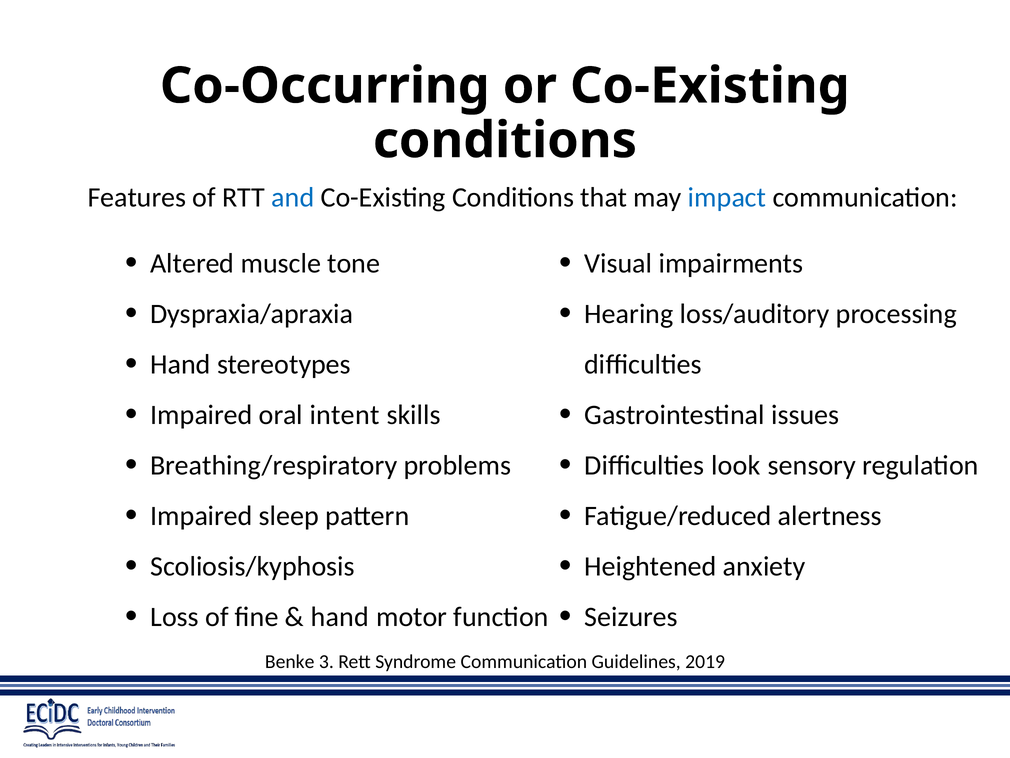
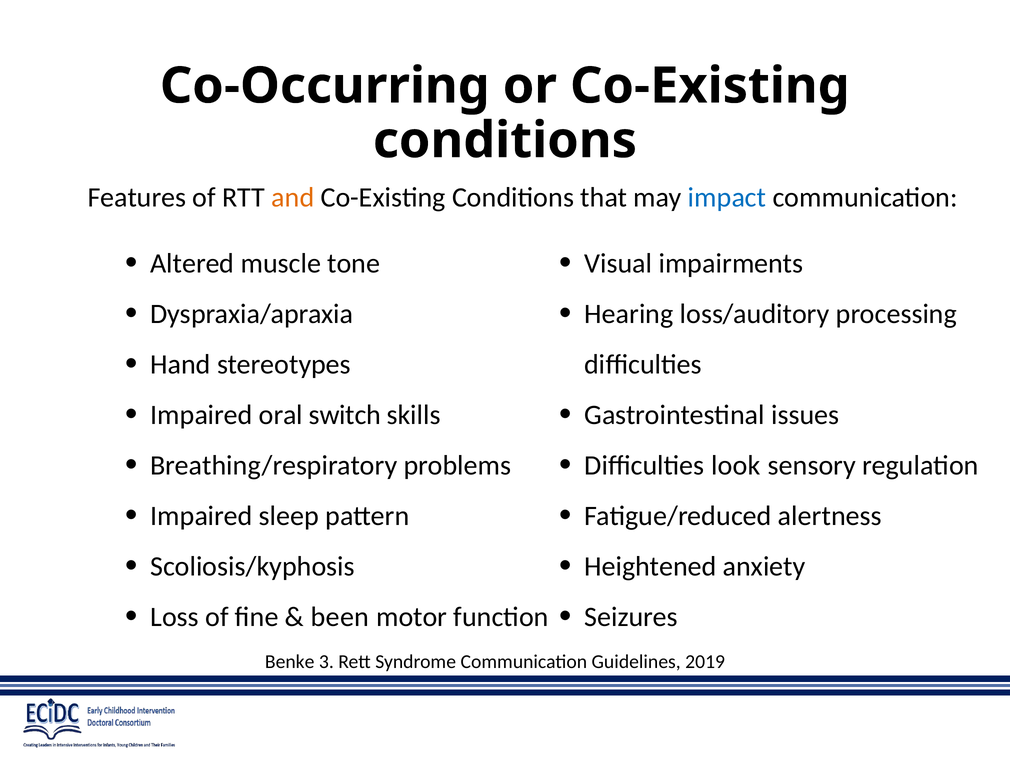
and colour: blue -> orange
intent: intent -> switch
hand at (340, 617): hand -> been
